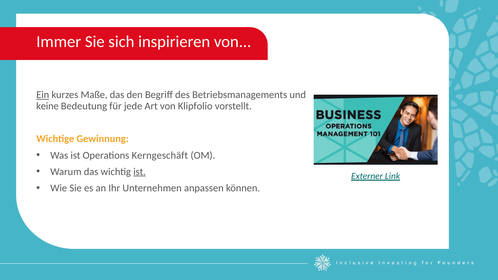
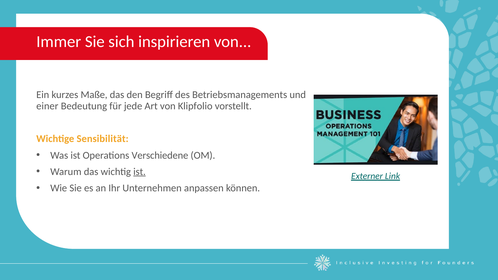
Ein underline: present -> none
keine: keine -> einer
Gewinnung: Gewinnung -> Sensibilität
Kerngeschäft: Kerngeschäft -> Verschiedene
